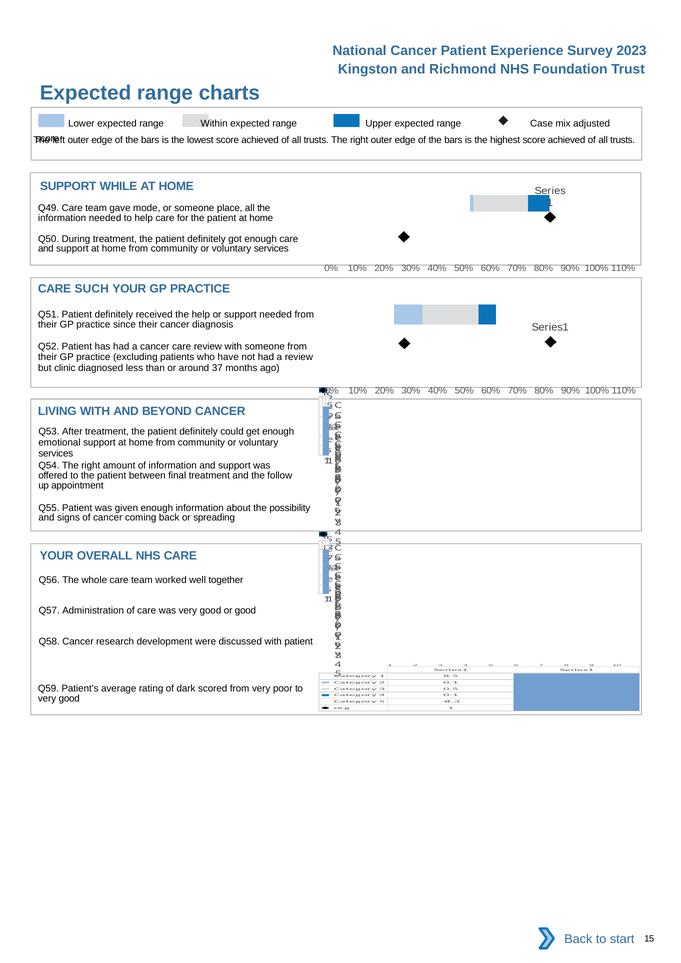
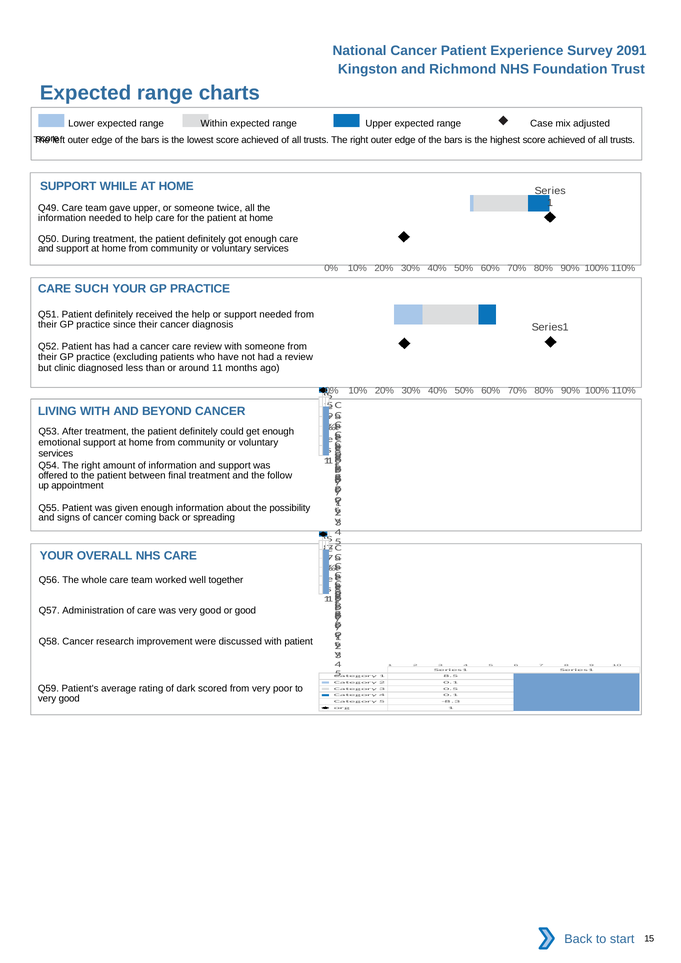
2023: 2023 -> 2091
gave mode: mode -> upper
place: place -> twice
37: 37 -> 11
development: development -> improvement
